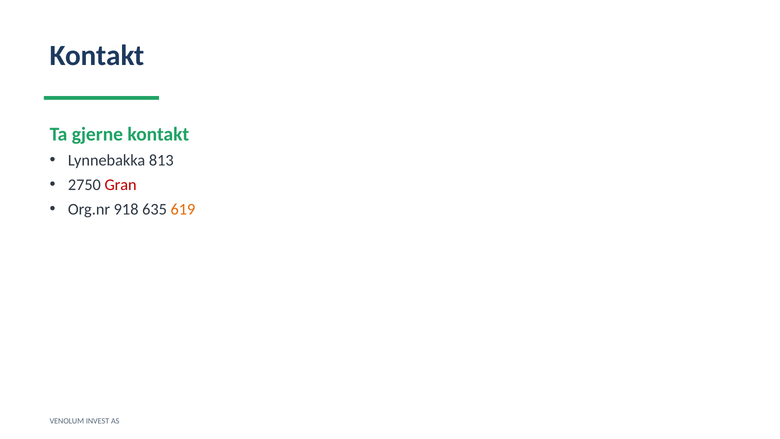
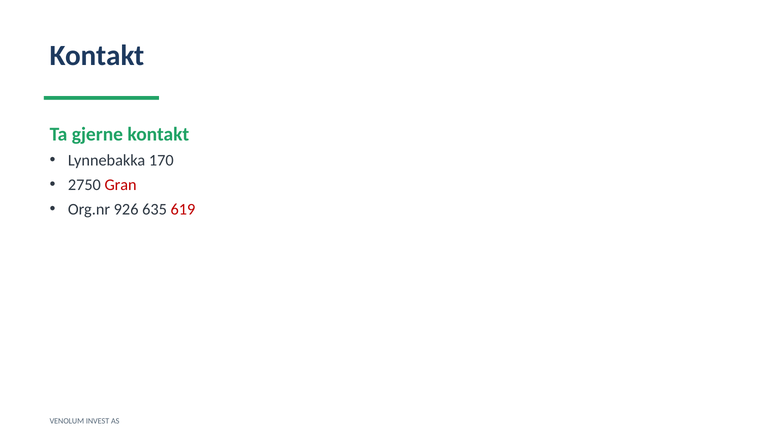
813: 813 -> 170
918: 918 -> 926
619 colour: orange -> red
